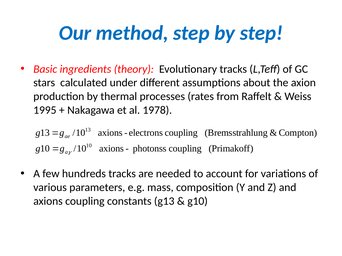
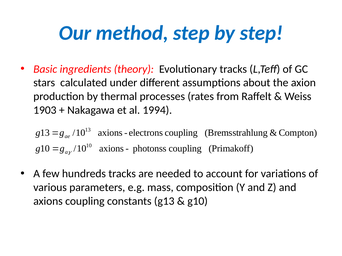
1995: 1995 -> 1903
1978: 1978 -> 1994
